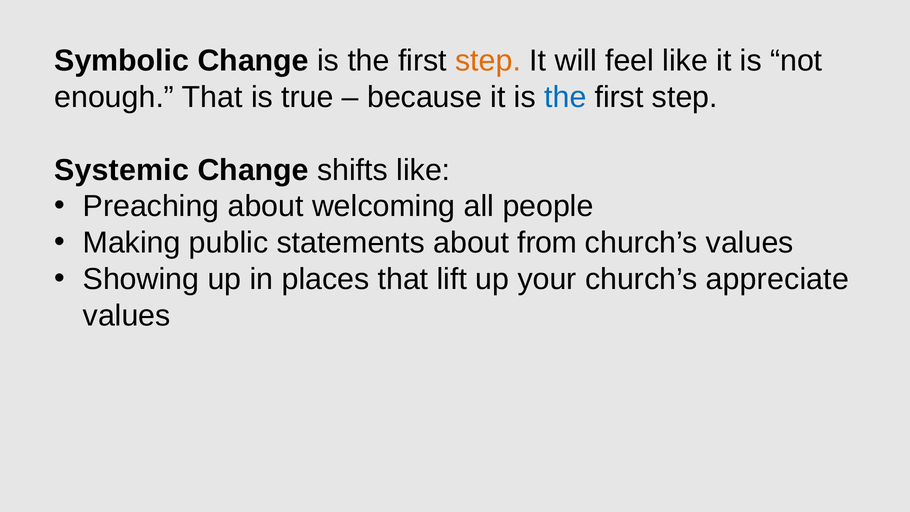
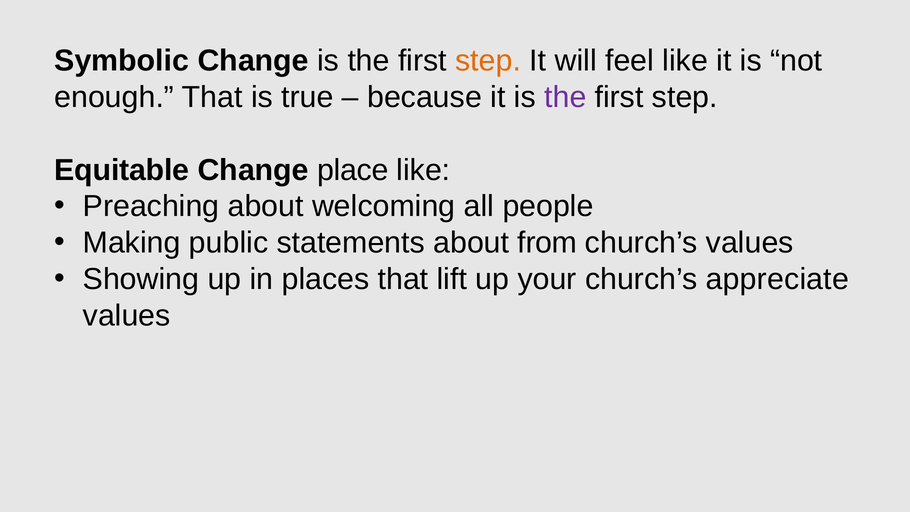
the at (565, 97) colour: blue -> purple
Systemic: Systemic -> Equitable
shifts: shifts -> place
